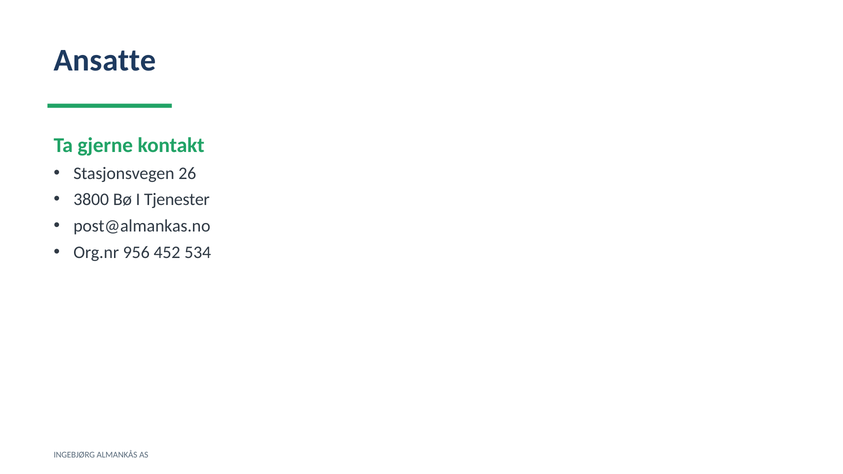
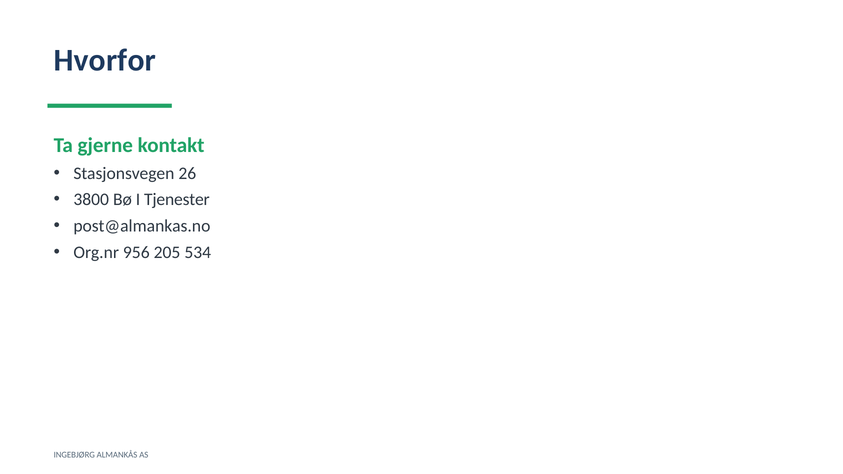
Ansatte: Ansatte -> Hvorfor
452: 452 -> 205
